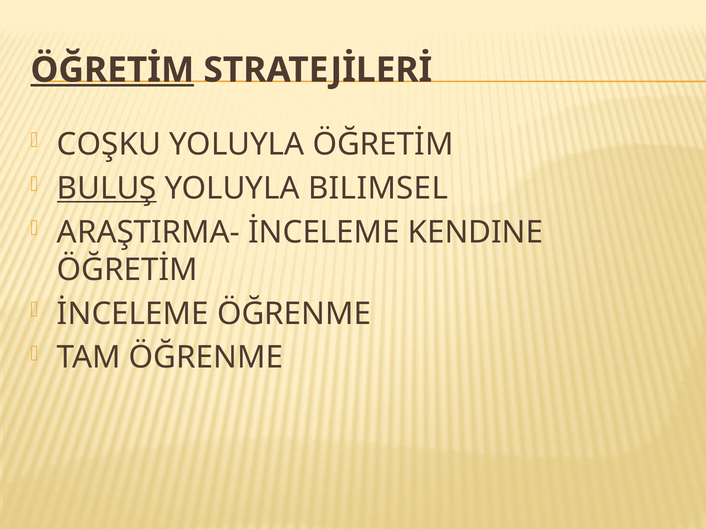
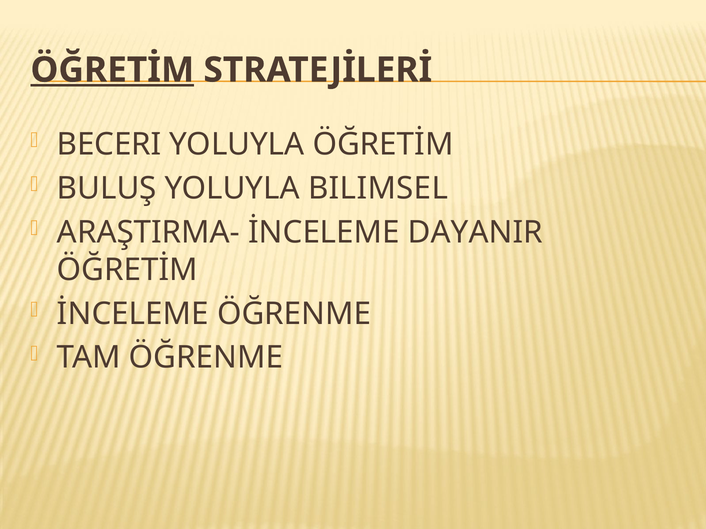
COŞKU: COŞKU -> BECERI
BULUŞ underline: present -> none
KENDINE: KENDINE -> DAYANIR
